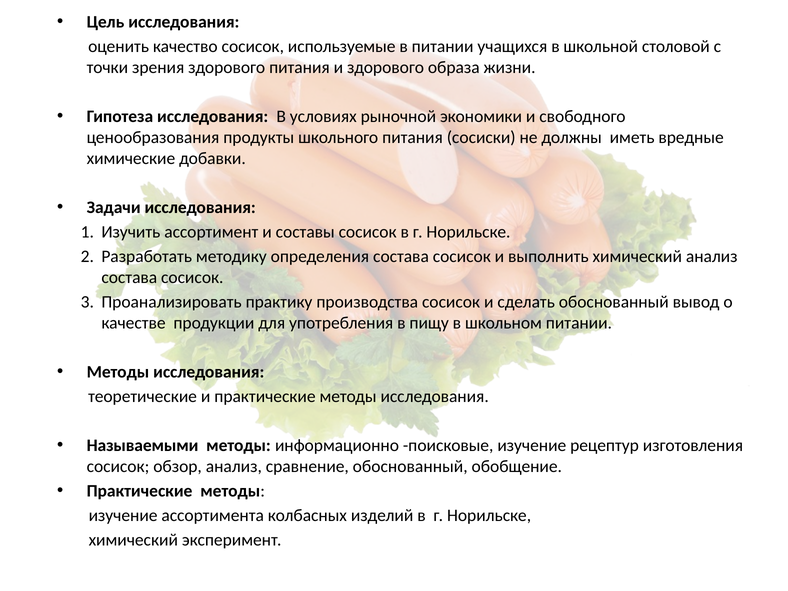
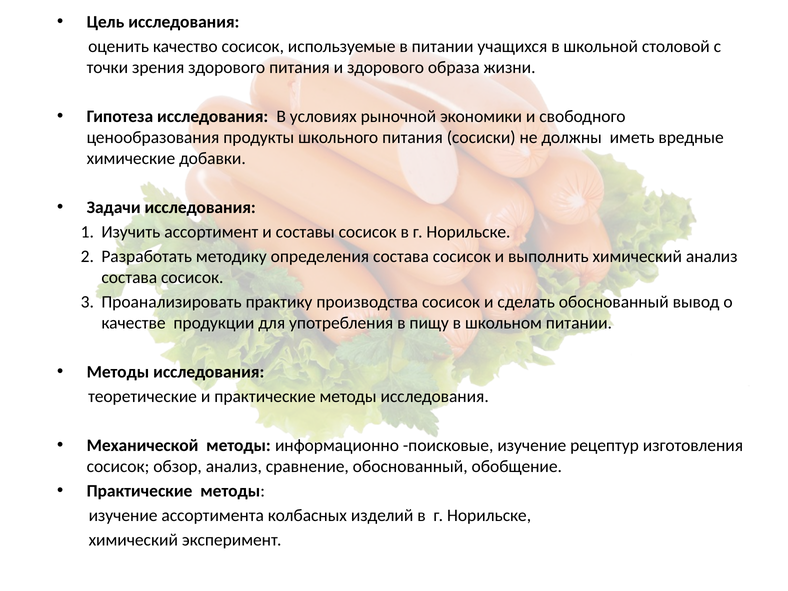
Называемыми: Называемыми -> Механической
